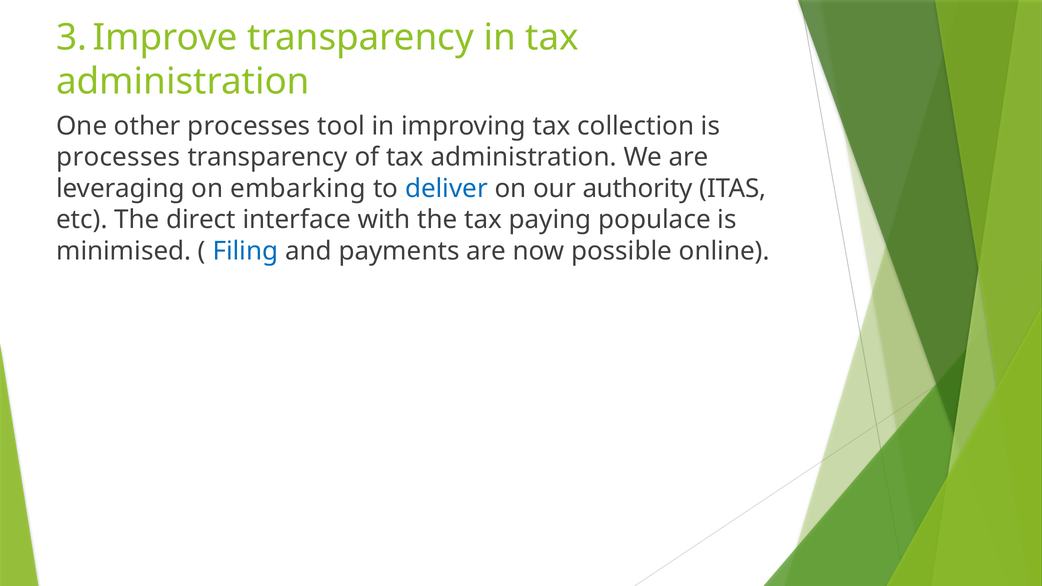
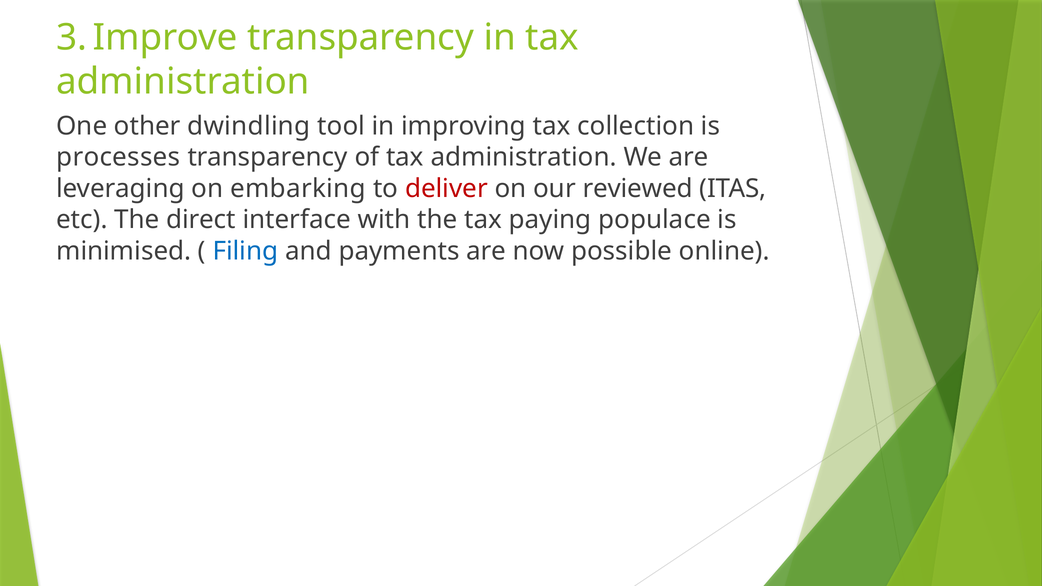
other processes: processes -> dwindling
deliver colour: blue -> red
authority: authority -> reviewed
